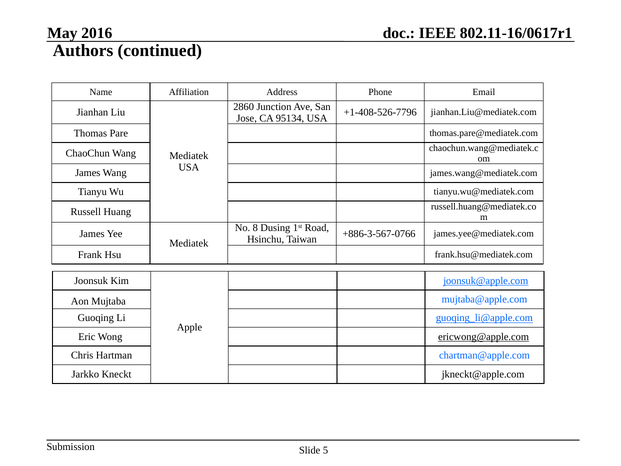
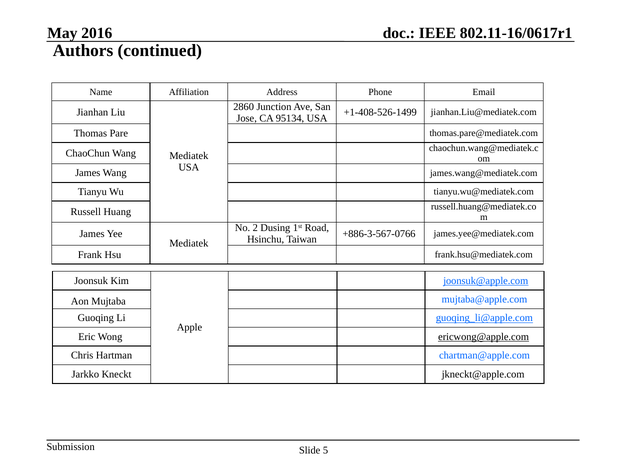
+1-408-526-7796: +1-408-526-7796 -> +1-408-526-1499
8: 8 -> 2
